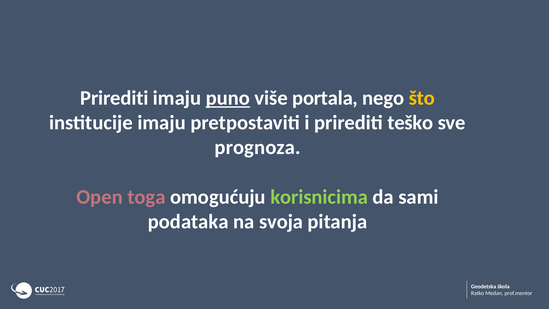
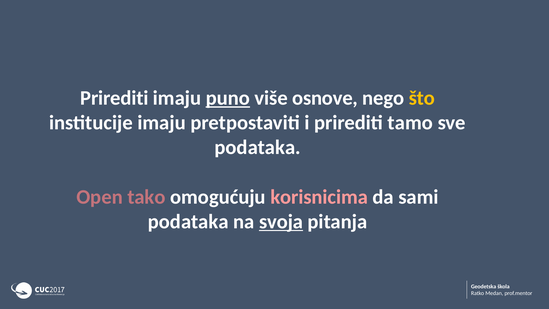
portala: portala -> osnove
teško: teško -> tamo
prognoza at (258, 147): prognoza -> podataka
toga: toga -> tako
korisnicima colour: light green -> pink
svoja underline: none -> present
